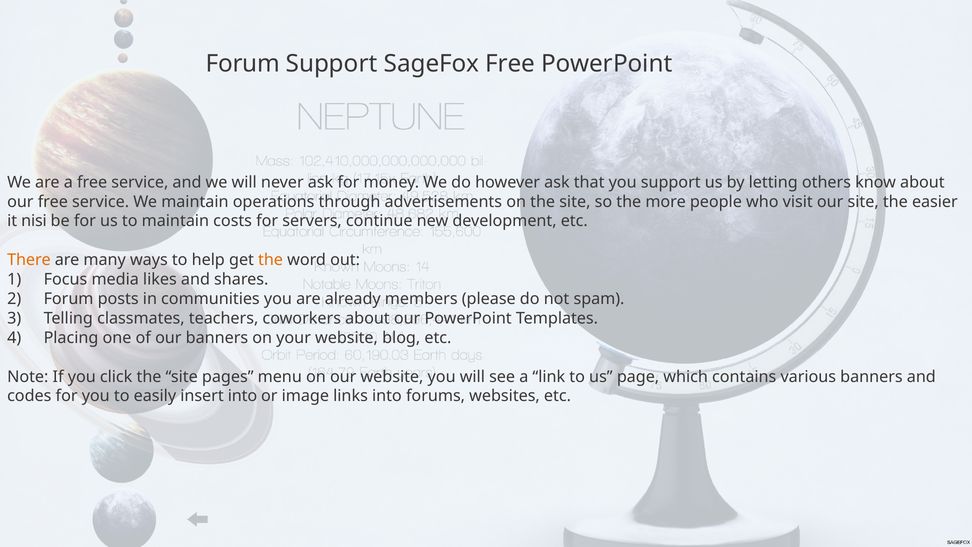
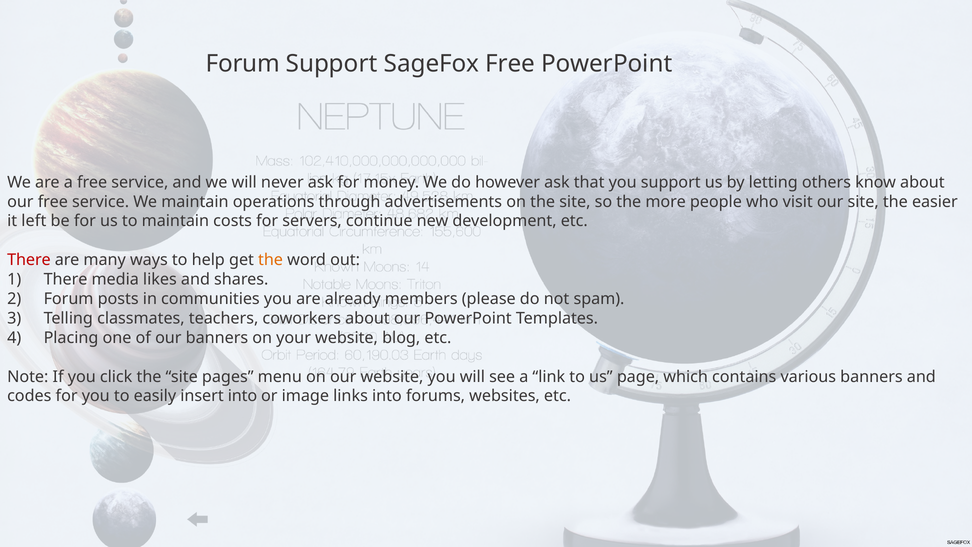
nisi: nisi -> left
There at (29, 260) colour: orange -> red
Focus at (65, 279): Focus -> There
